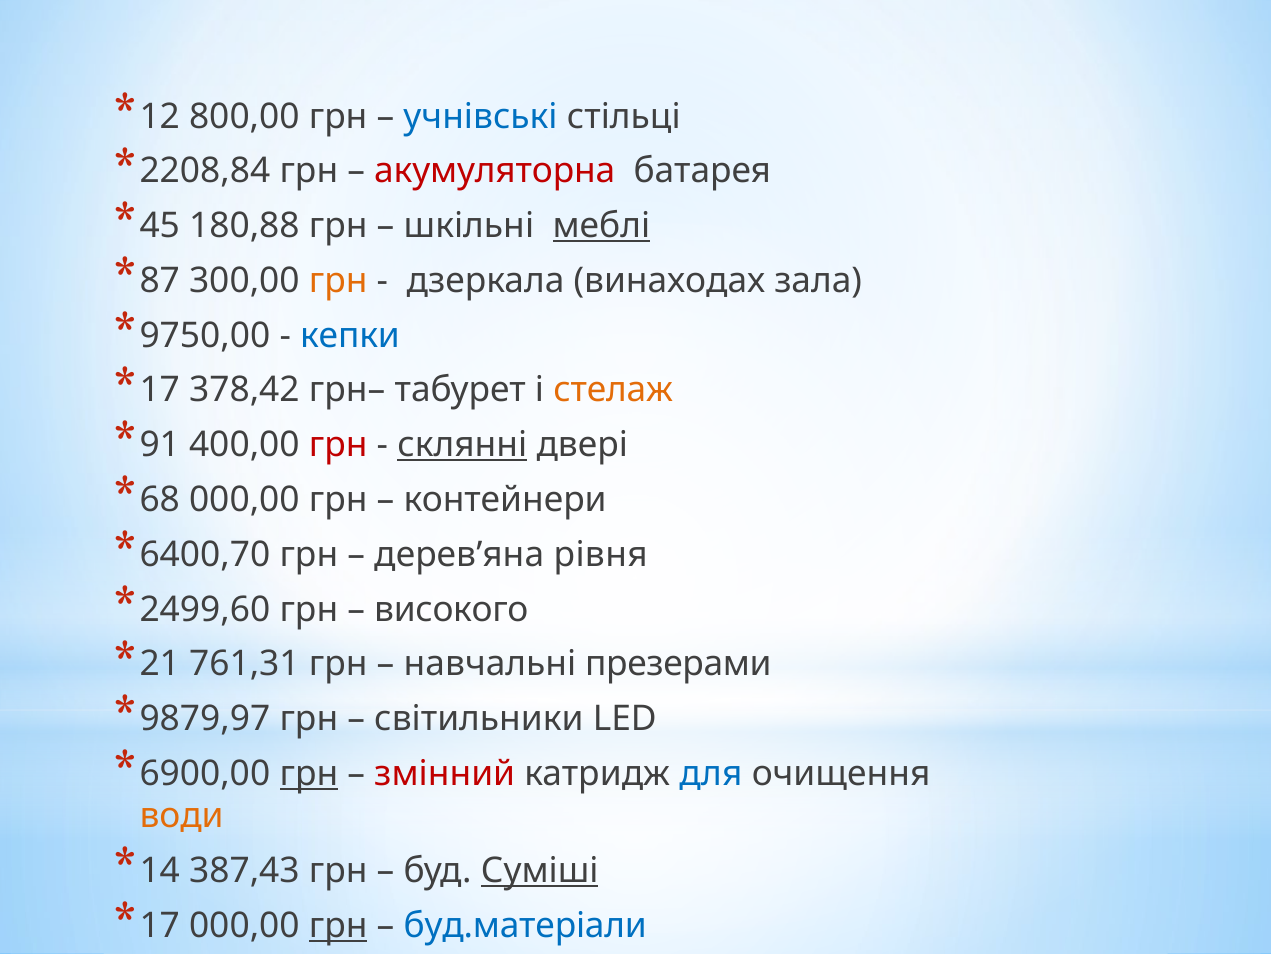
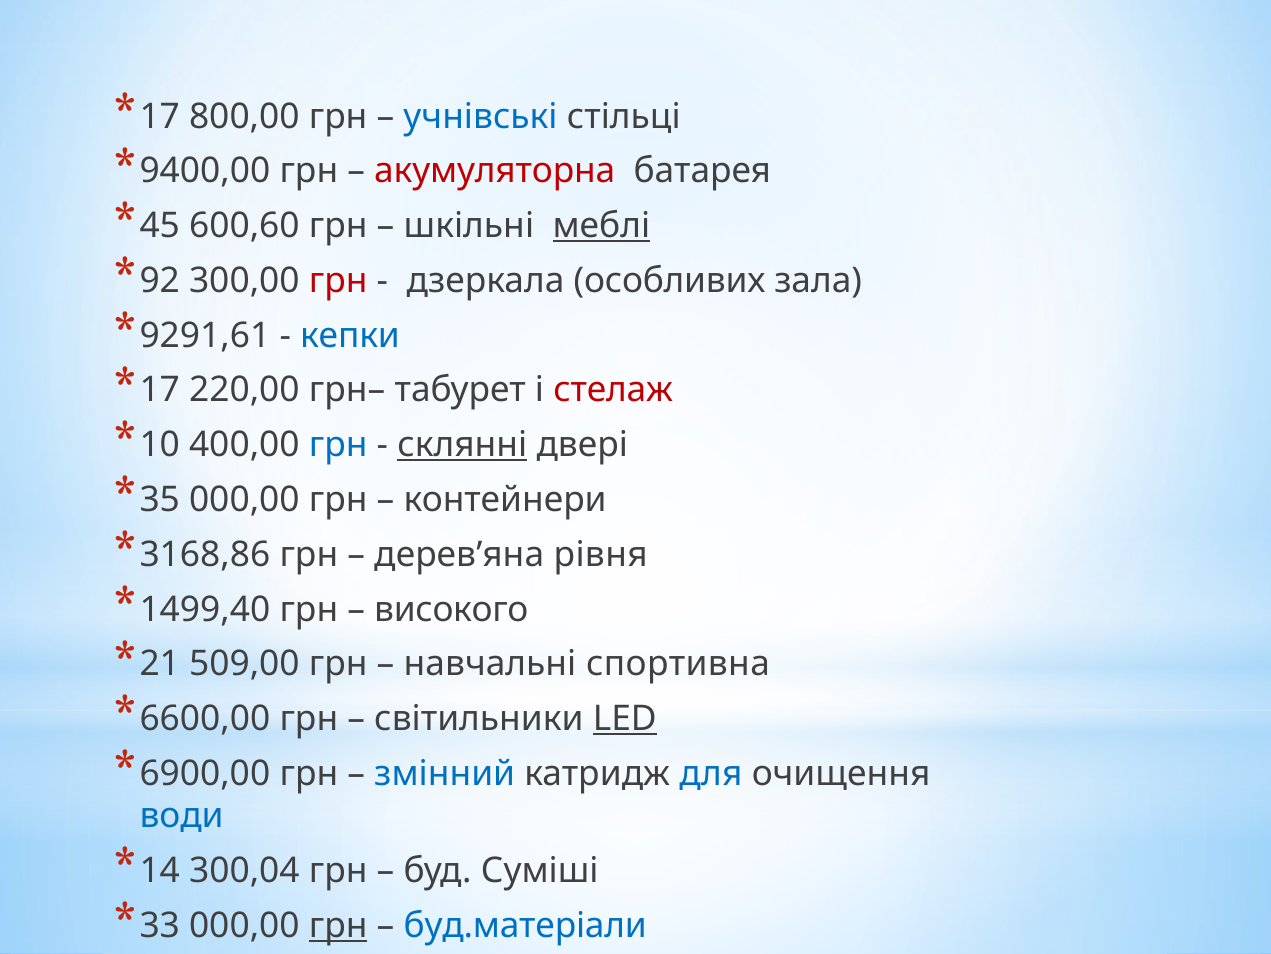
12 at (160, 116): 12 -> 17
2208,84: 2208,84 -> 9400,00
180,88: 180,88 -> 600,60
87: 87 -> 92
грн at (338, 281) colour: orange -> red
винаходах: винаходах -> особливих
9750,00: 9750,00 -> 9291,61
378,42: 378,42 -> 220,00
стелаж colour: orange -> red
91: 91 -> 10
грн at (338, 445) colour: red -> blue
68: 68 -> 35
6400,70: 6400,70 -> 3168,86
2499,60: 2499,60 -> 1499,40
761,31: 761,31 -> 509,00
презерами: презерами -> спортивна
9879,97: 9879,97 -> 6600,00
LED underline: none -> present
грн at (309, 773) underline: present -> none
змінний colour: red -> blue
води colour: orange -> blue
387,43: 387,43 -> 300,04
Суміші underline: present -> none
17 at (160, 925): 17 -> 33
